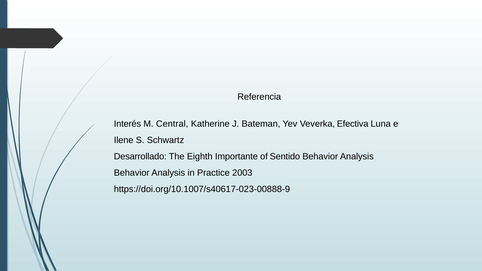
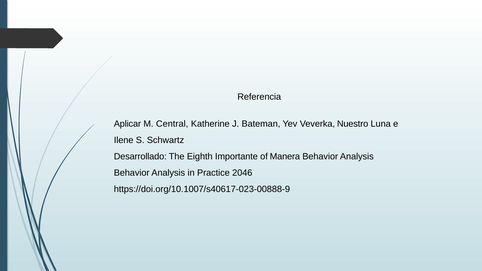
Interés: Interés -> Aplicar
Efectiva: Efectiva -> Nuestro
Sentido: Sentido -> Manera
2003: 2003 -> 2046
